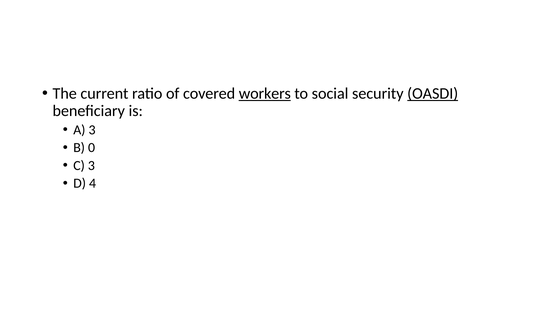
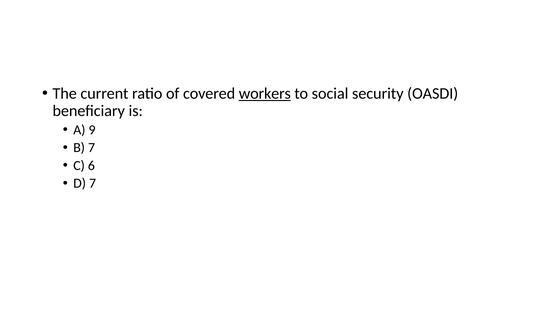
OASDI underline: present -> none
A 3: 3 -> 9
B 0: 0 -> 7
C 3: 3 -> 6
D 4: 4 -> 7
